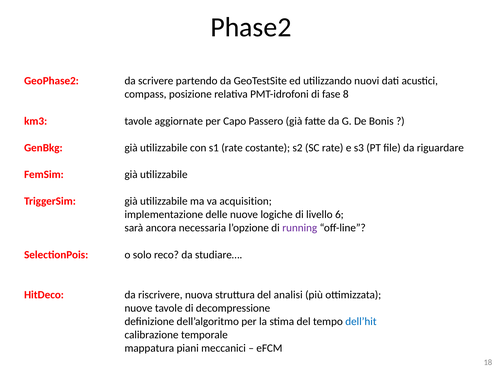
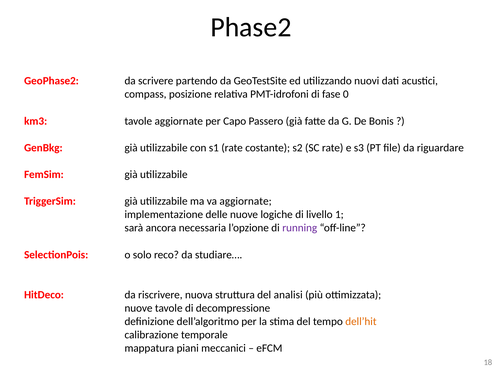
8: 8 -> 0
va acquisition: acquisition -> aggiornate
6: 6 -> 1
dell’hit colour: blue -> orange
